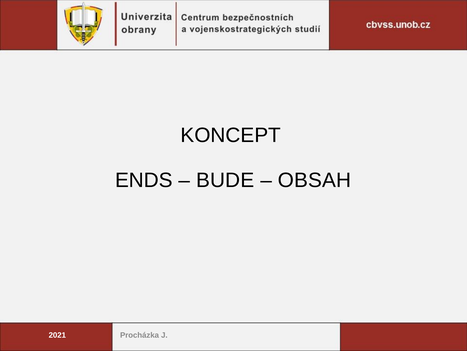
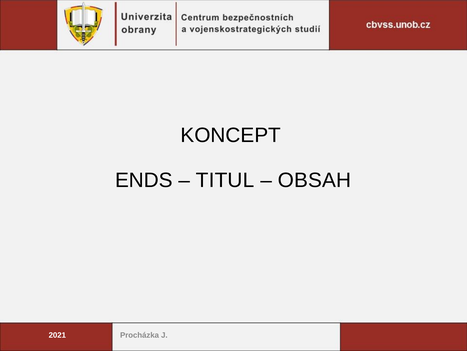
BUDE: BUDE -> TITUL
